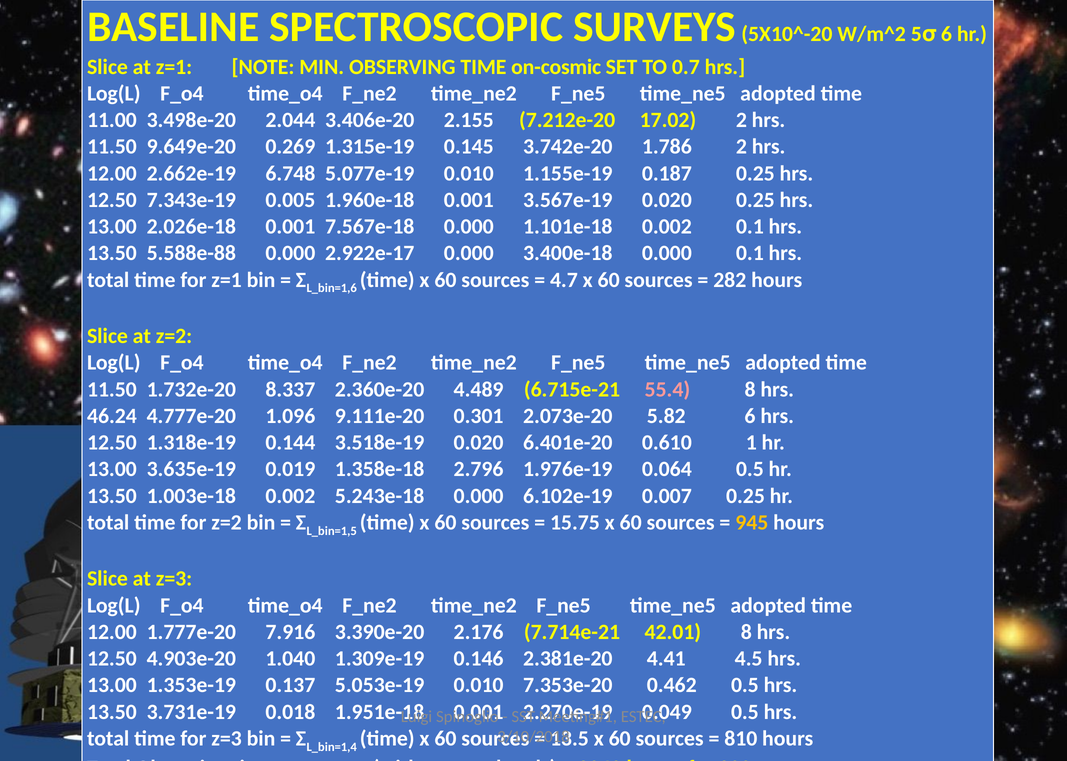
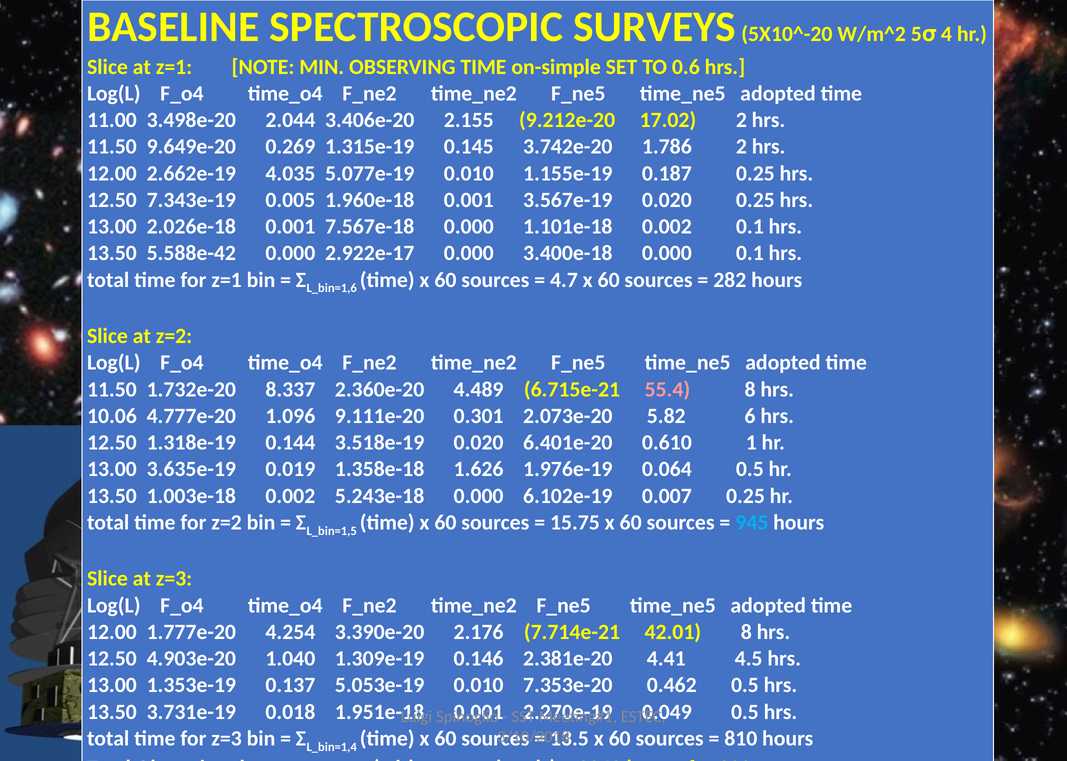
6 at (946, 34): 6 -> 4
on-cosmic: on-cosmic -> on-simple
0.7: 0.7 -> 0.6
7.212e-20: 7.212e-20 -> 9.212e-20
6.748: 6.748 -> 4.035
5.588e-88: 5.588e-88 -> 5.588e-42
46.24: 46.24 -> 10.06
2.796: 2.796 -> 1.626
945 colour: yellow -> light blue
7.916: 7.916 -> 4.254
